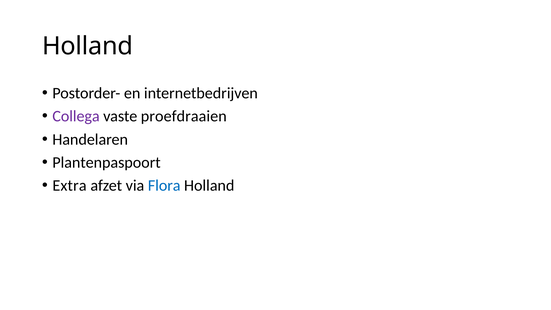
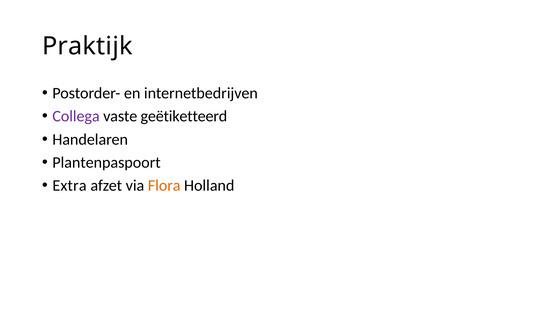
Holland at (88, 46): Holland -> Praktijk
proefdraaien: proefdraaien -> geëtiketteerd
Flora colour: blue -> orange
